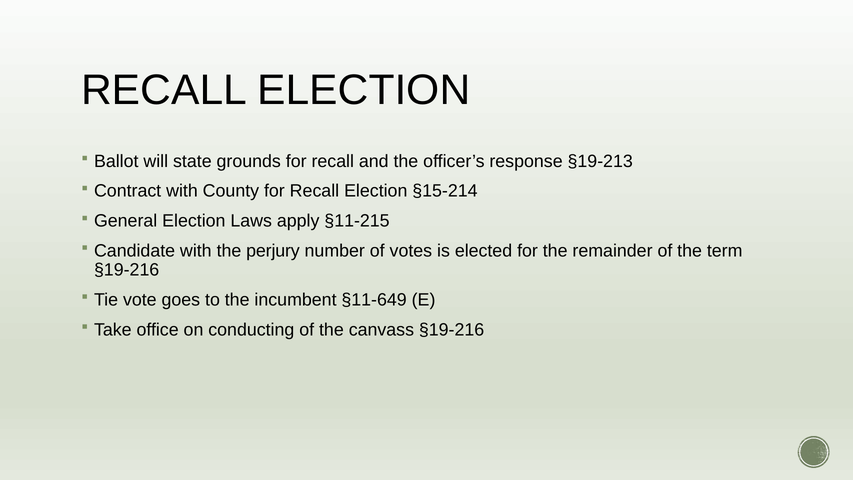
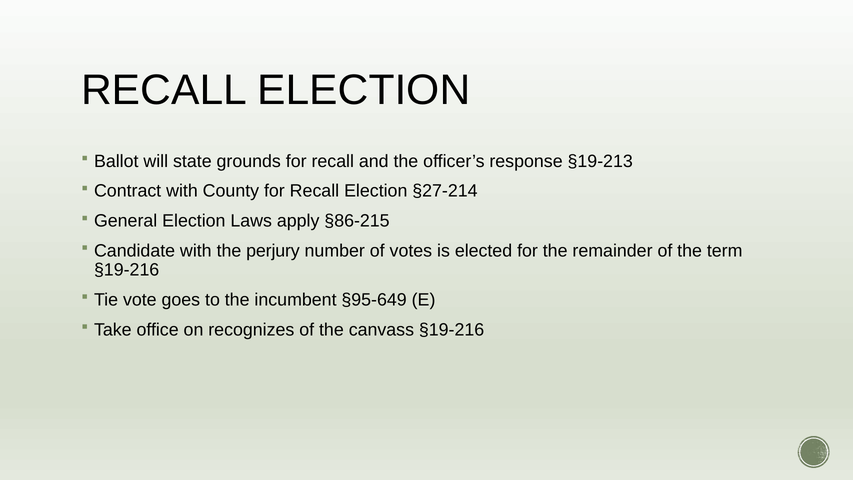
§15-214: §15-214 -> §27-214
§11-215: §11-215 -> §86-215
§11-649: §11-649 -> §95-649
conducting: conducting -> recognizes
